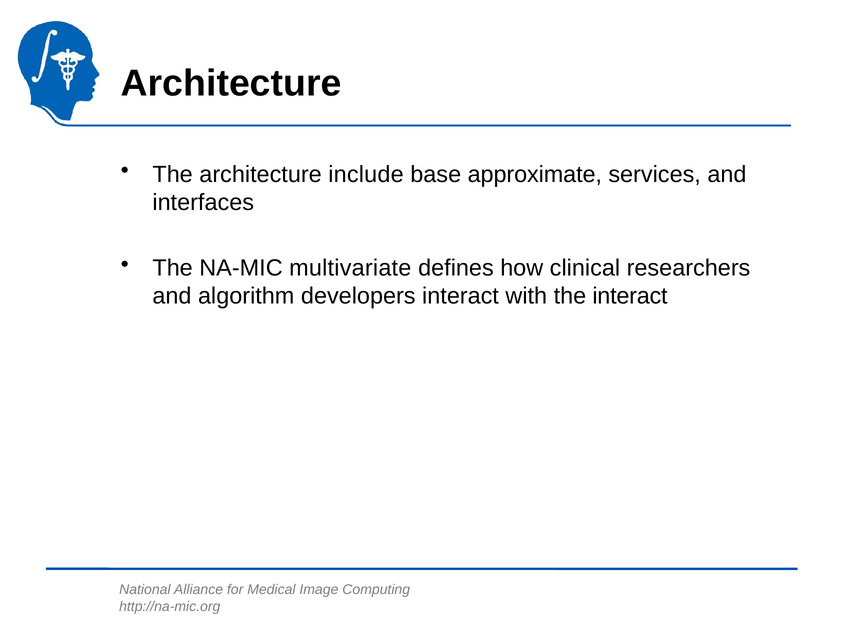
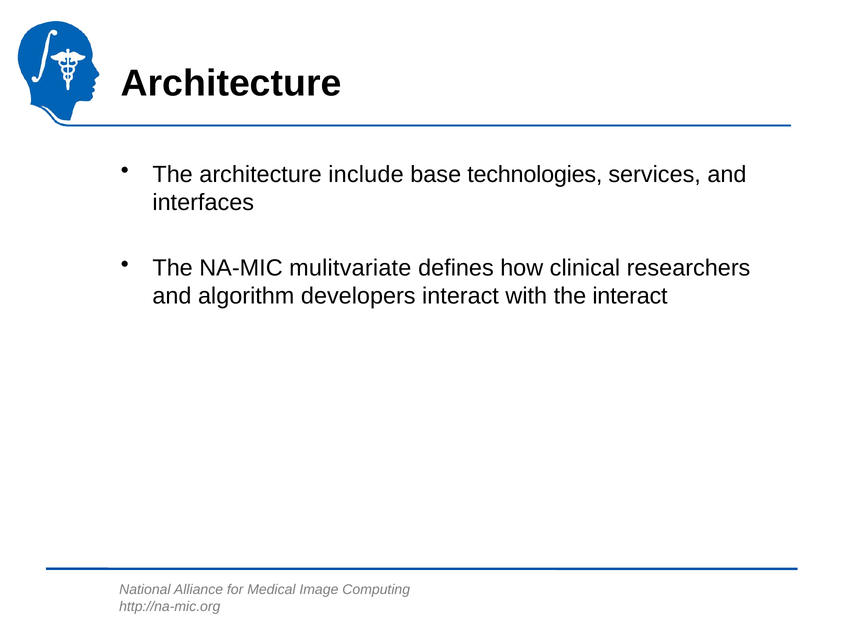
approximate: approximate -> technologies
multivariate: multivariate -> mulitvariate
